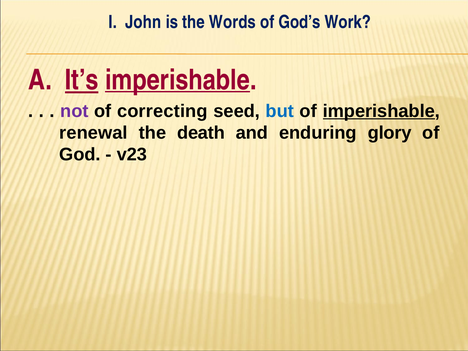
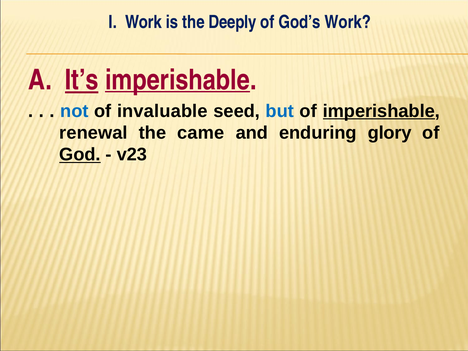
I John: John -> Work
Words: Words -> Deeply
not colour: purple -> blue
correcting: correcting -> invaluable
death: death -> came
God underline: none -> present
